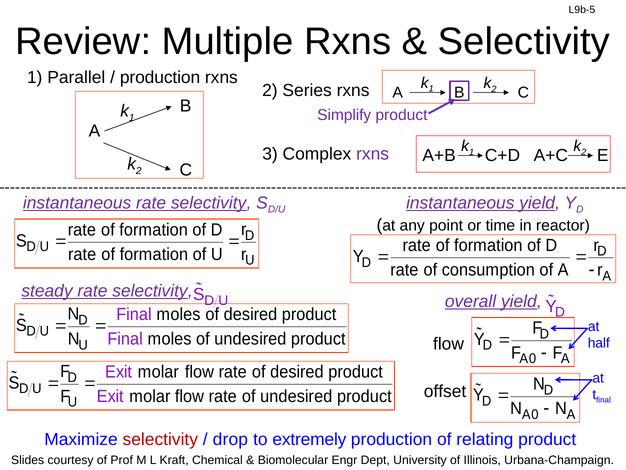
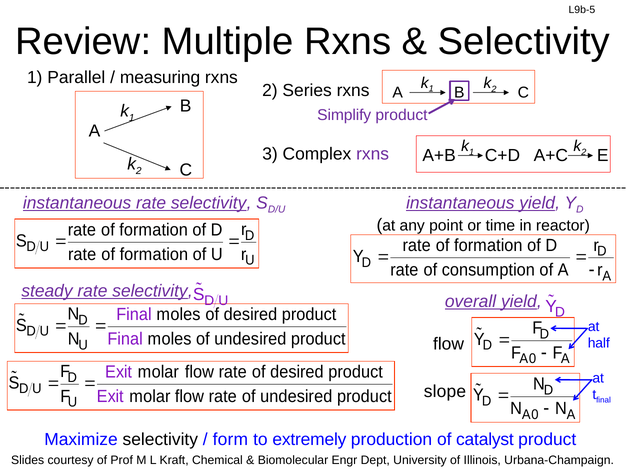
production at (160, 77): production -> measuring
offset: offset -> slope
selectivity at (160, 439) colour: red -> black
drop: drop -> form
relating: relating -> catalyst
